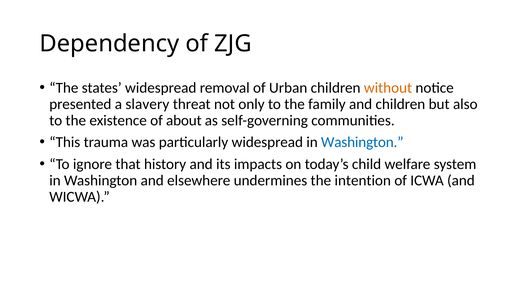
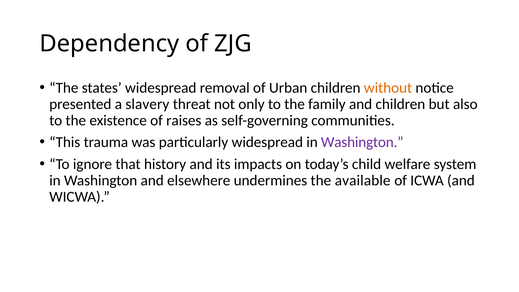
about: about -> raises
Washington at (362, 142) colour: blue -> purple
intention: intention -> available
